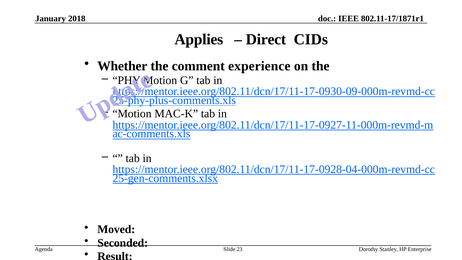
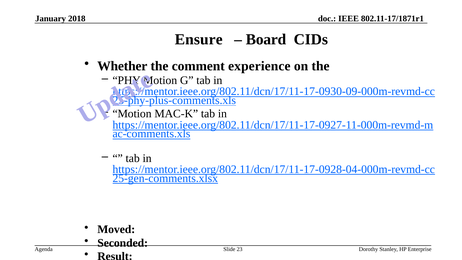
Applies: Applies -> Ensure
Direct: Direct -> Board
